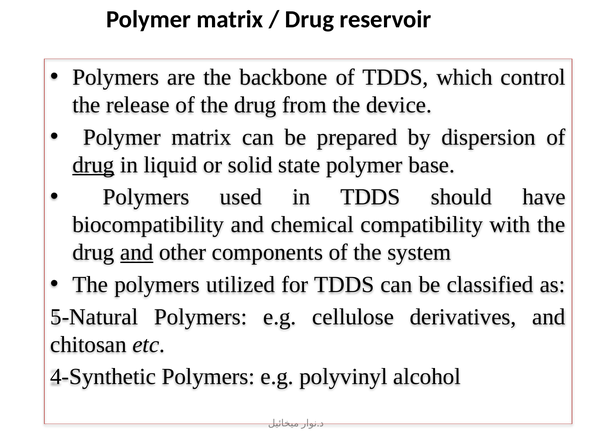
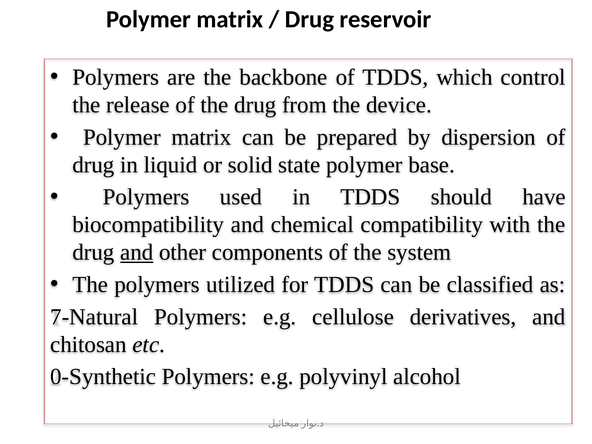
drug at (93, 165) underline: present -> none
5-Natural: 5-Natural -> 7-Natural
4-Synthetic: 4-Synthetic -> 0-Synthetic
